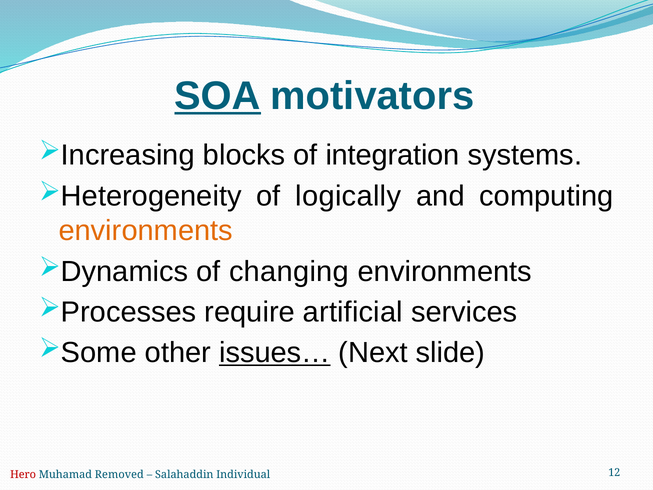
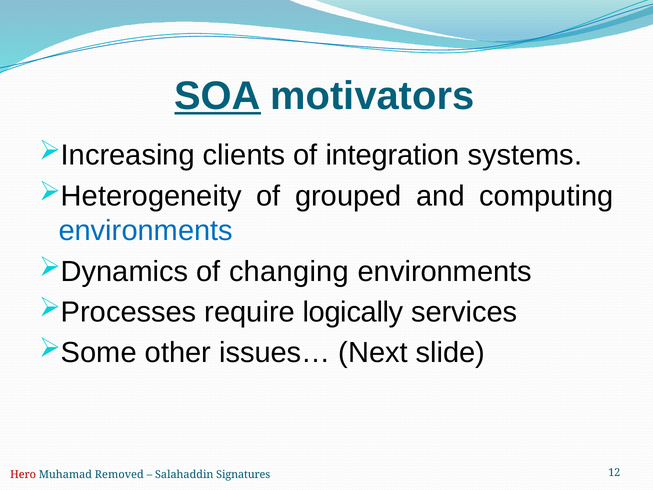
blocks: blocks -> clients
logically: logically -> grouped
environments at (146, 231) colour: orange -> blue
artificial: artificial -> logically
issues… underline: present -> none
Individual: Individual -> Signatures
